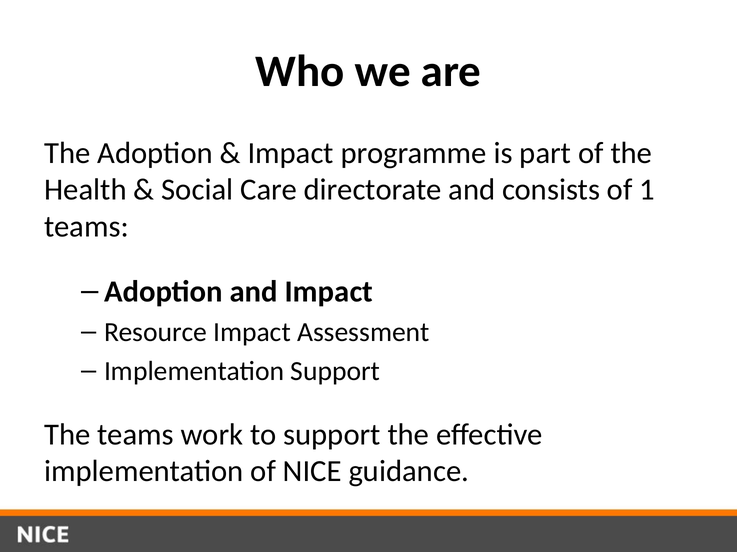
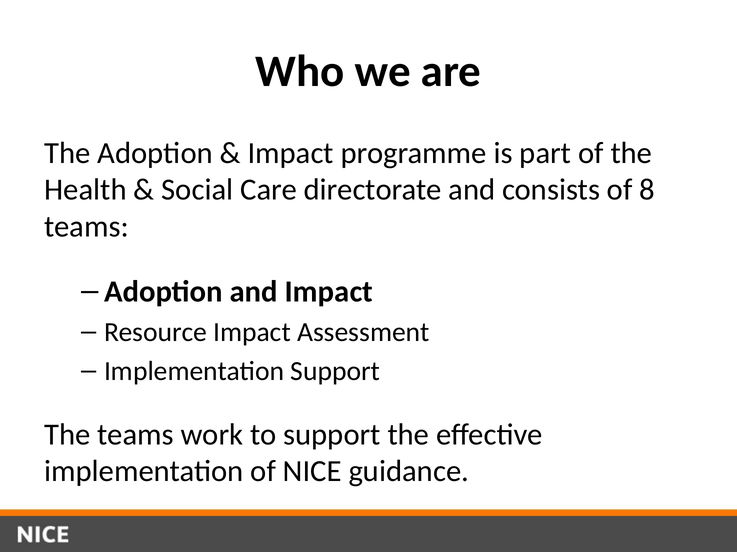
1: 1 -> 8
